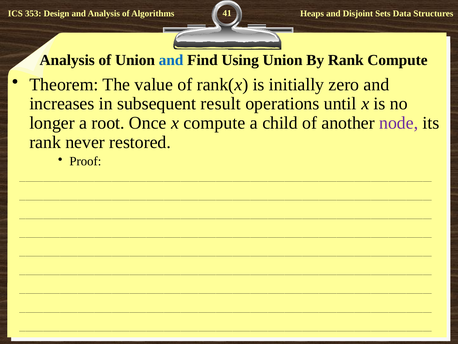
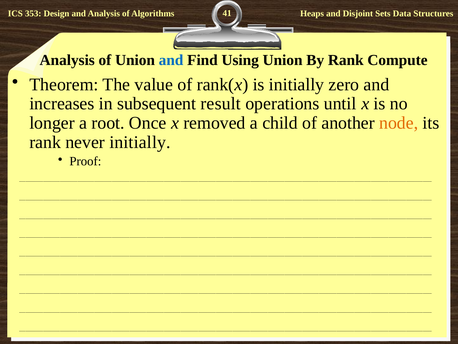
x compute: compute -> removed
node colour: purple -> orange
never restored: restored -> initially
